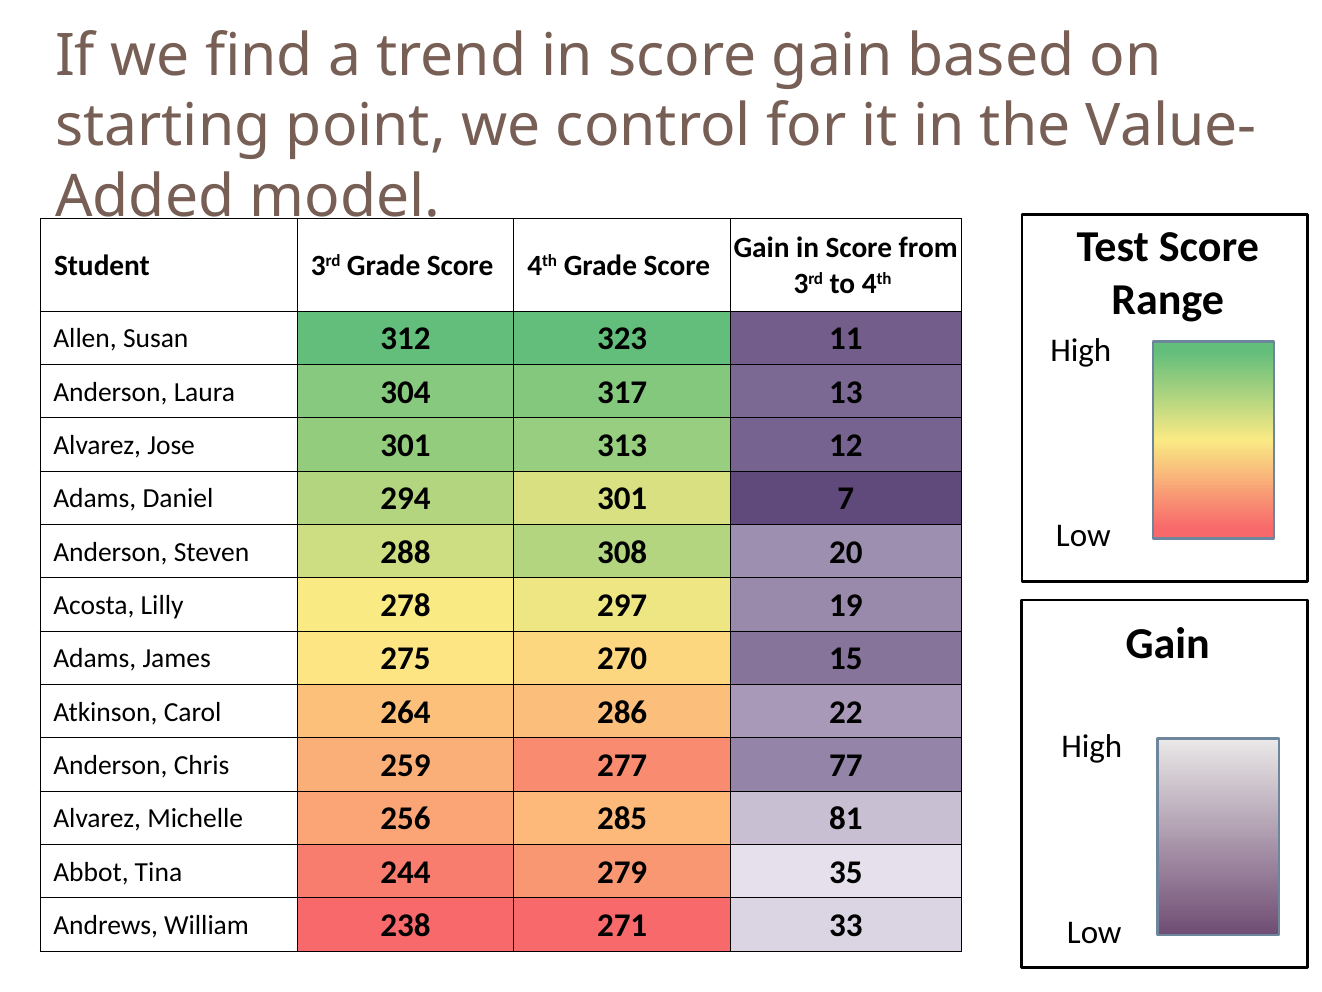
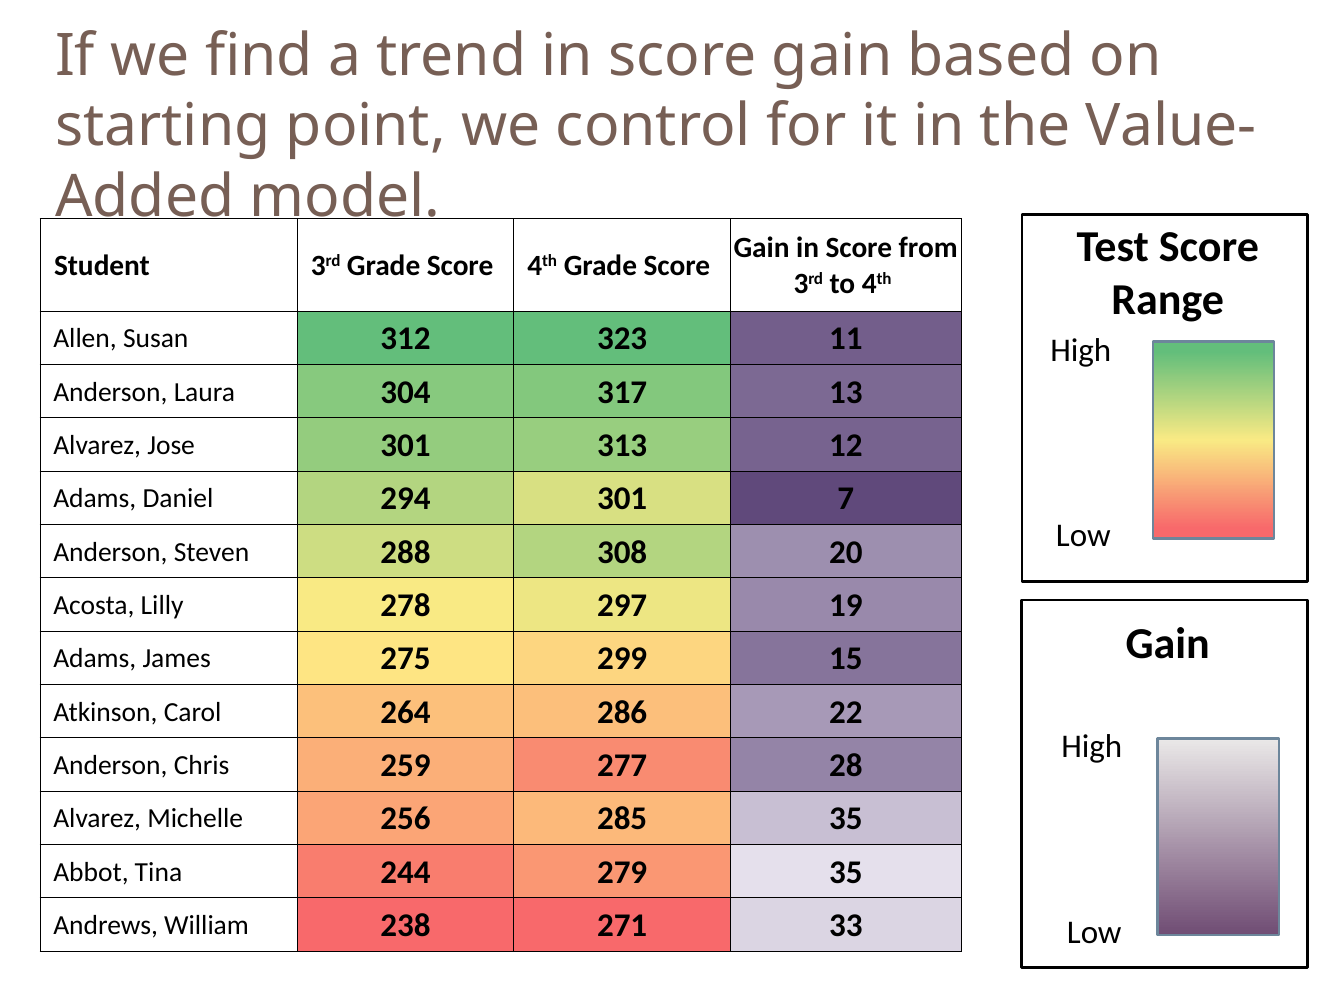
270: 270 -> 299
77: 77 -> 28
285 81: 81 -> 35
